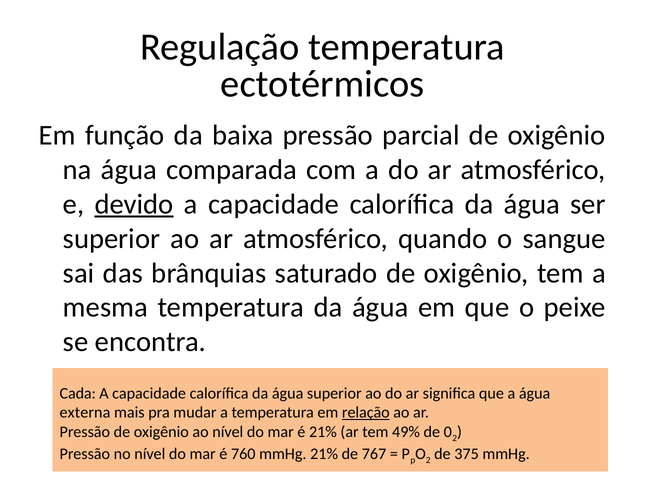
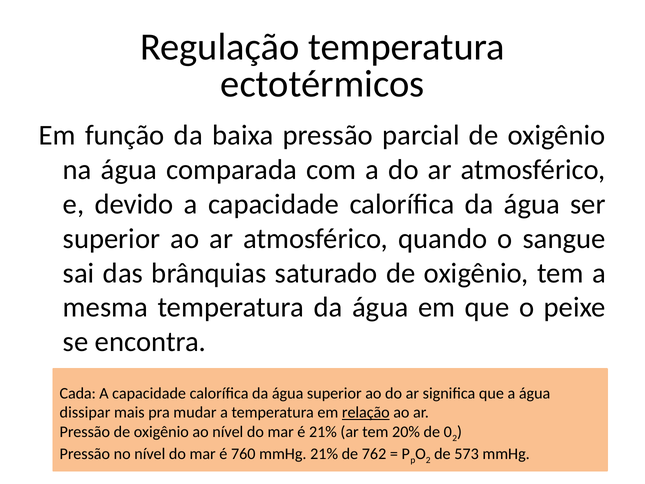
devido underline: present -> none
externa: externa -> dissipar
49%: 49% -> 20%
767: 767 -> 762
375: 375 -> 573
